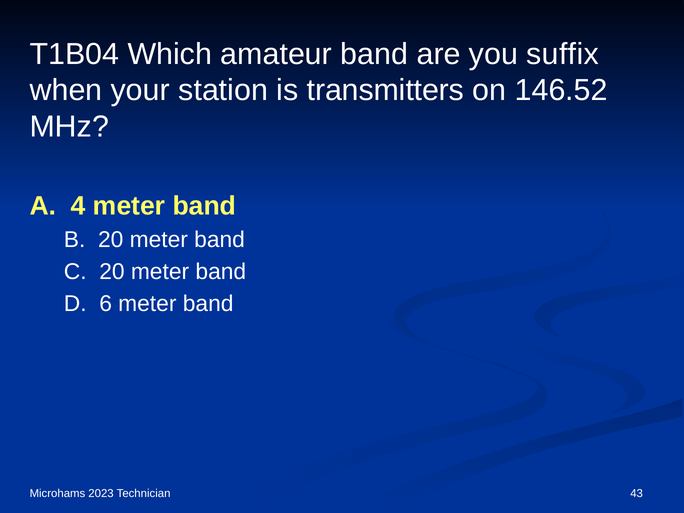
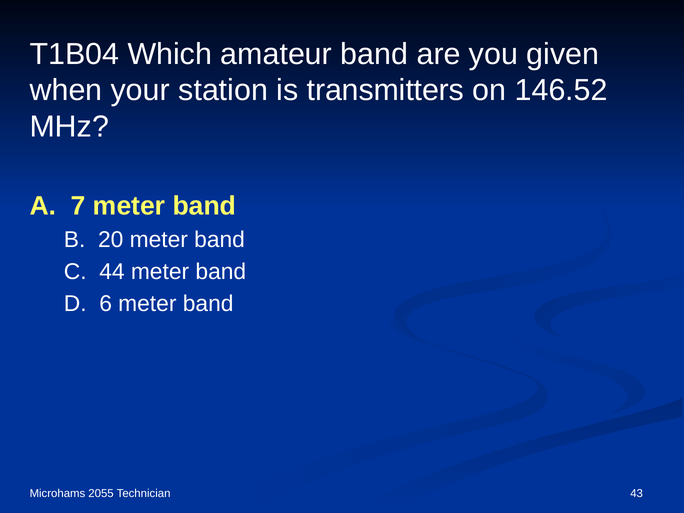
suffix: suffix -> given
4: 4 -> 7
C 20: 20 -> 44
2023: 2023 -> 2055
